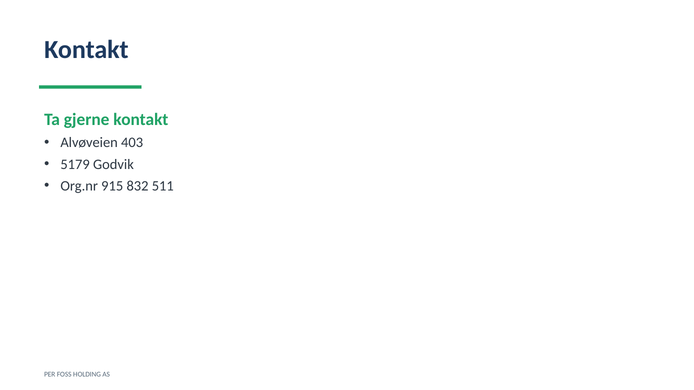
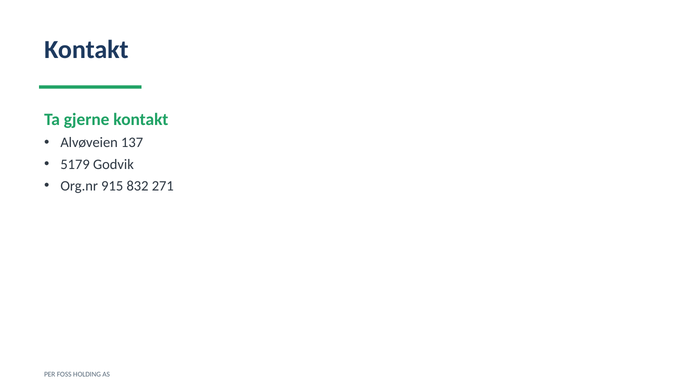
403: 403 -> 137
511: 511 -> 271
